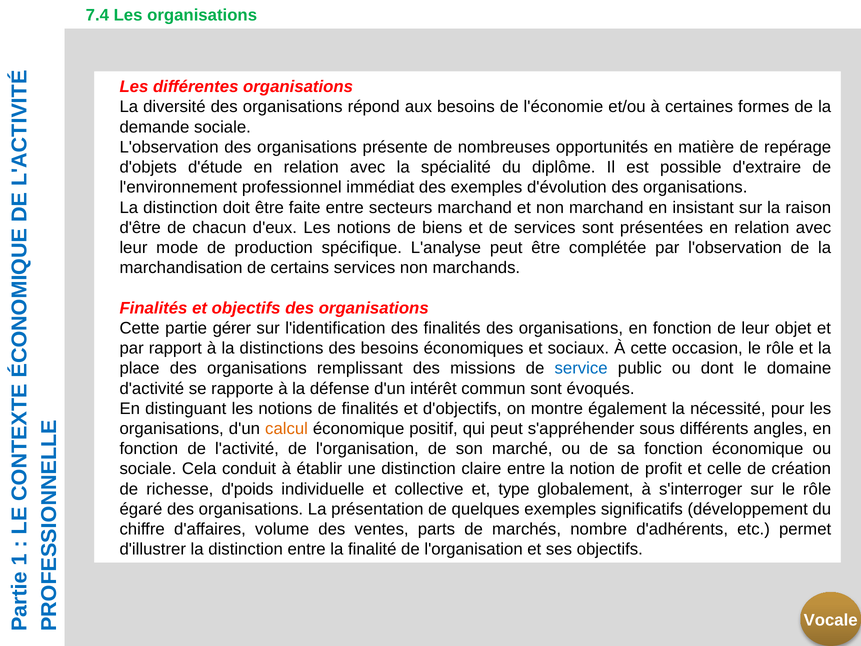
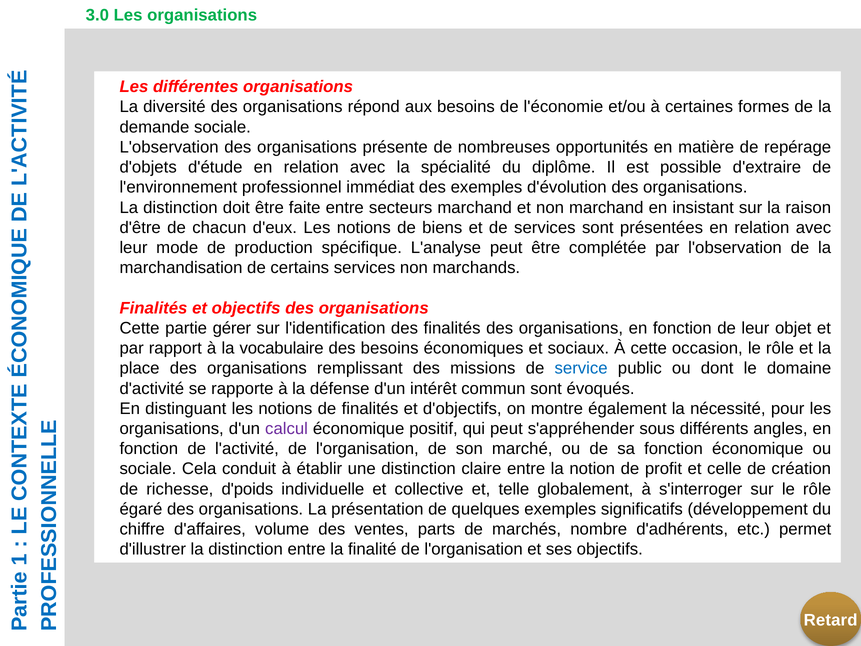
7.4: 7.4 -> 3.0
distinctions: distinctions -> vocabulaire
calcul colour: orange -> purple
type: type -> telle
Vocale: Vocale -> Retard
